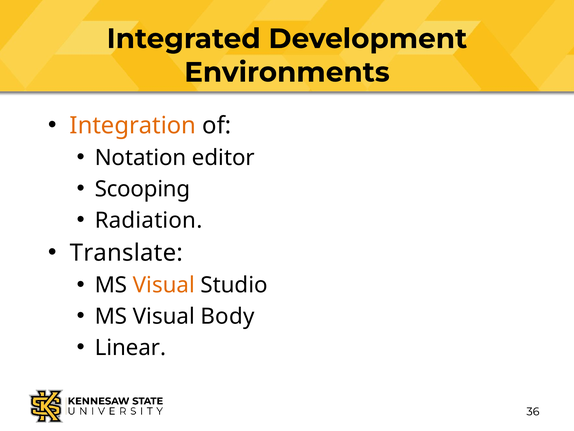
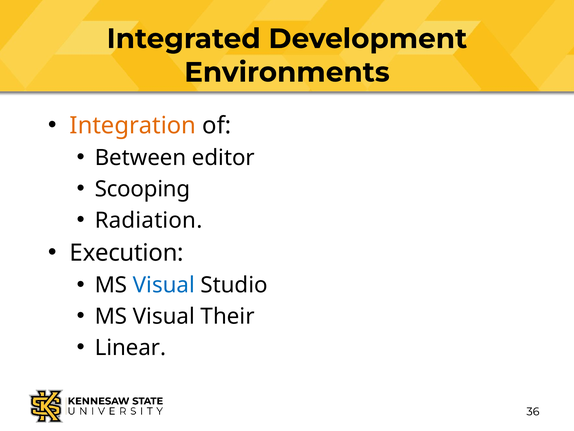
Notation: Notation -> Between
Translate: Translate -> Execution
Visual at (164, 285) colour: orange -> blue
Body: Body -> Their
